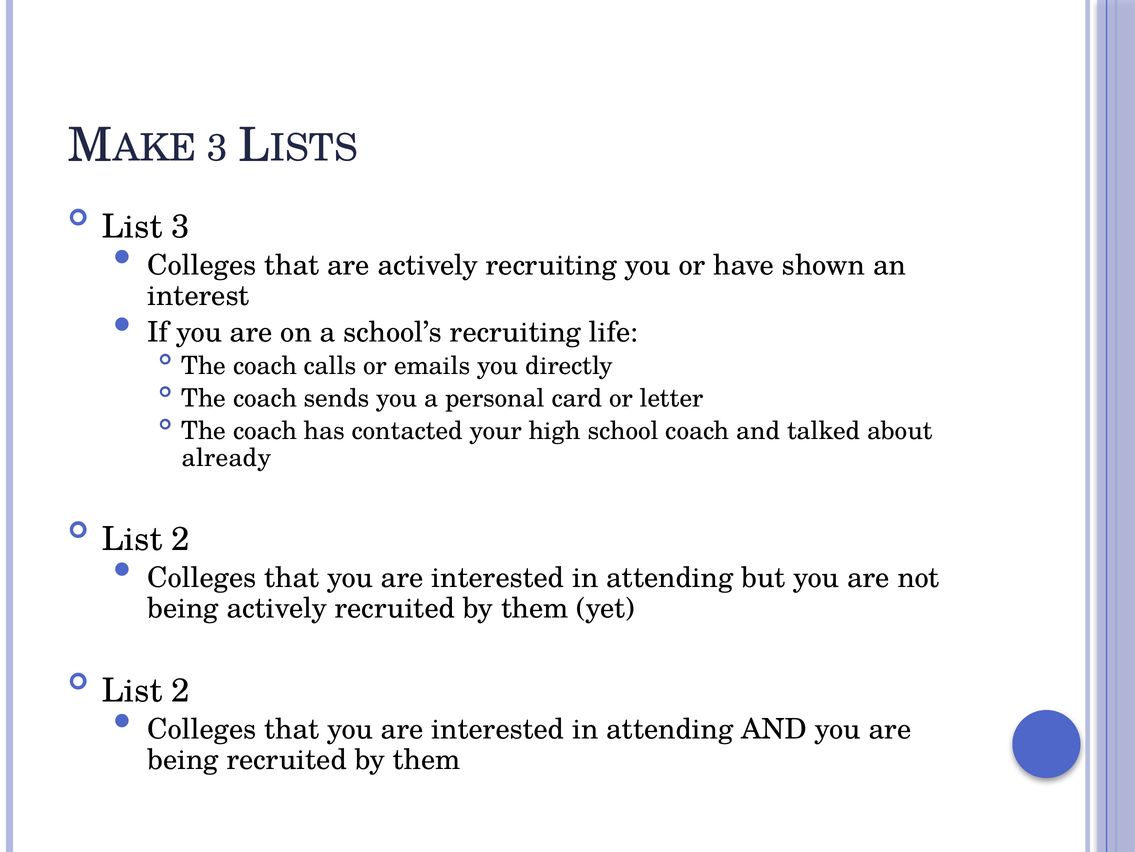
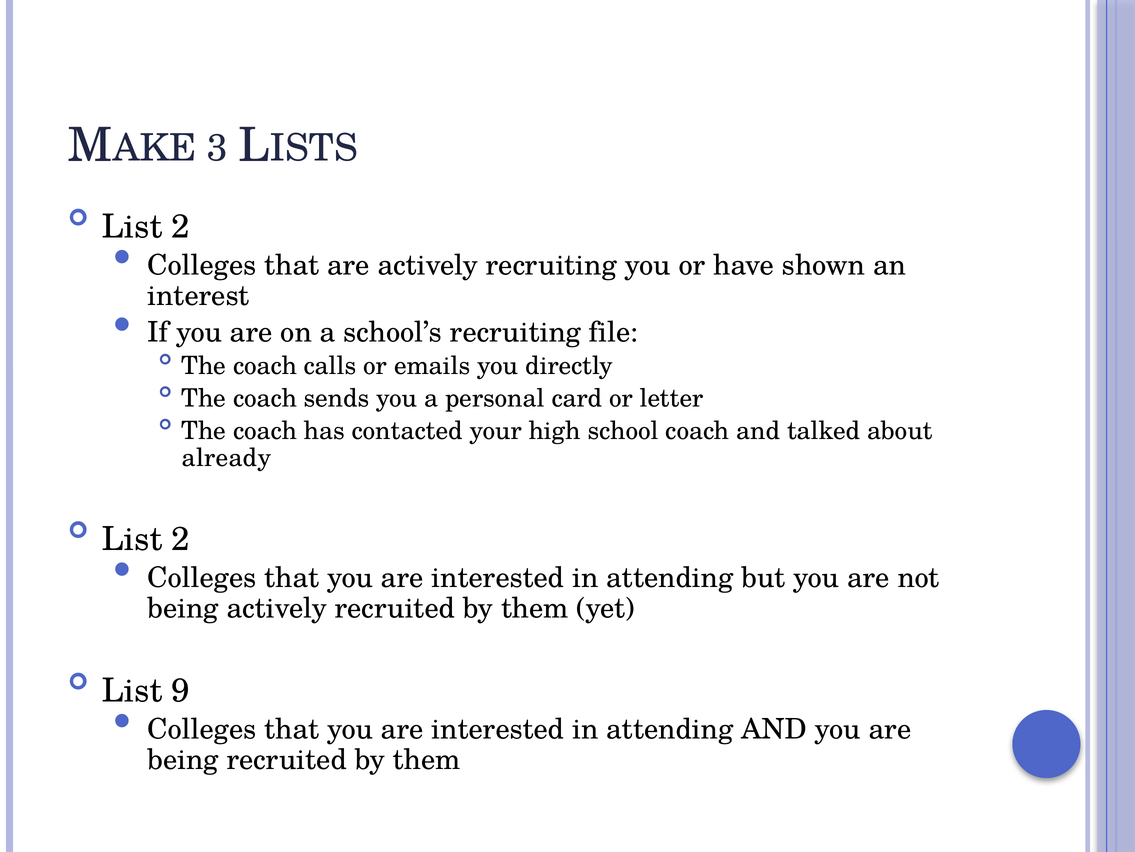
3 at (181, 226): 3 -> 2
life: life -> file
2 at (181, 690): 2 -> 9
